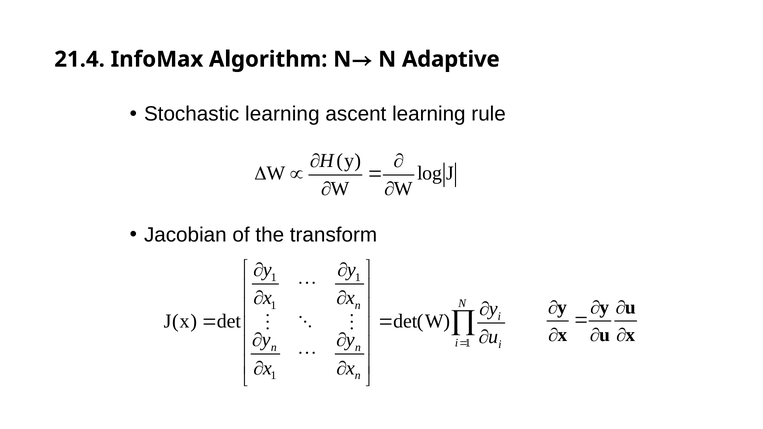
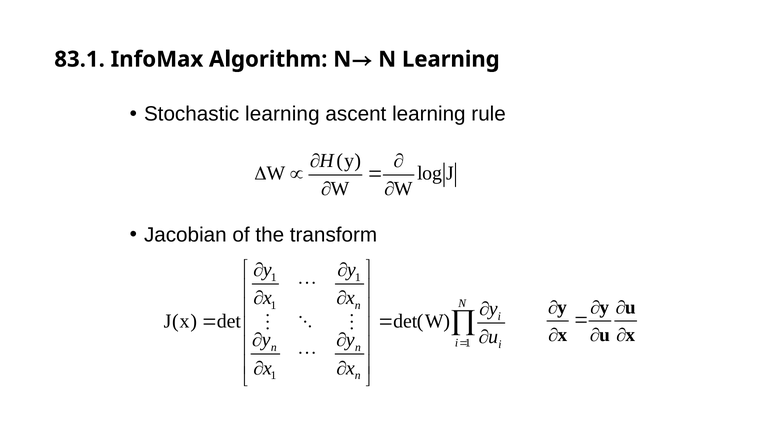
21.4: 21.4 -> 83.1
N Adaptive: Adaptive -> Learning
